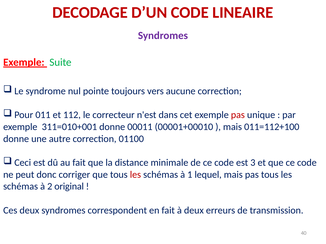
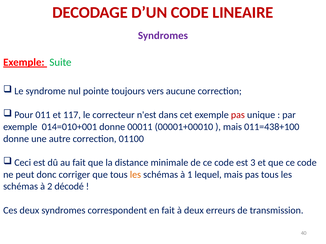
112: 112 -> 117
311=010+001: 311=010+001 -> 014=010+001
011=112+100: 011=112+100 -> 011=438+100
les at (135, 175) colour: red -> orange
original: original -> décodé
